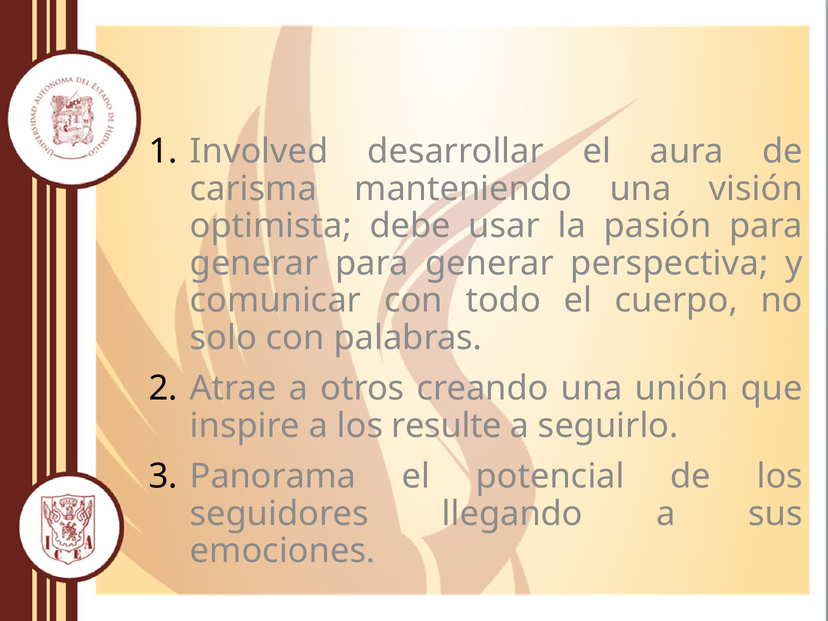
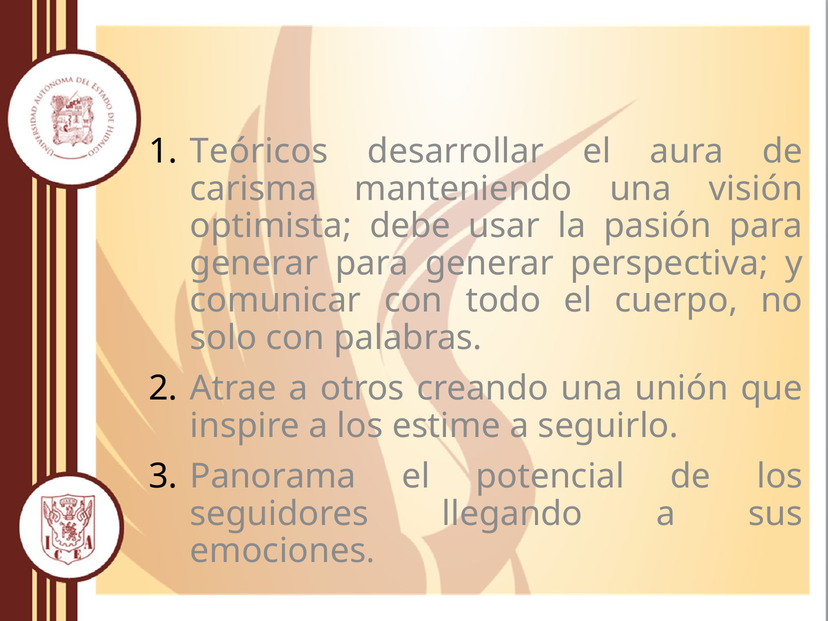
Involved: Involved -> Teóricos
resulte: resulte -> estime
